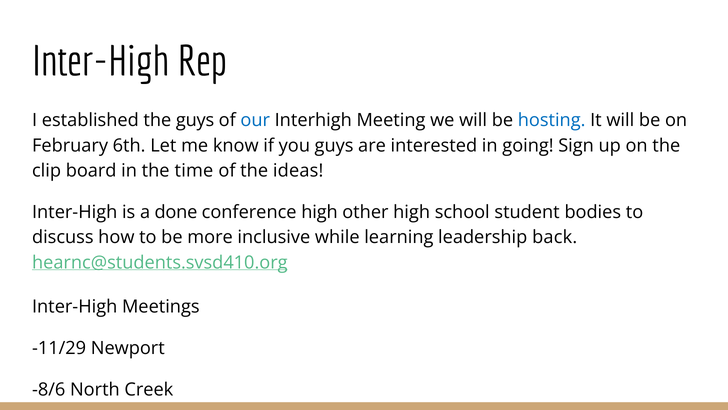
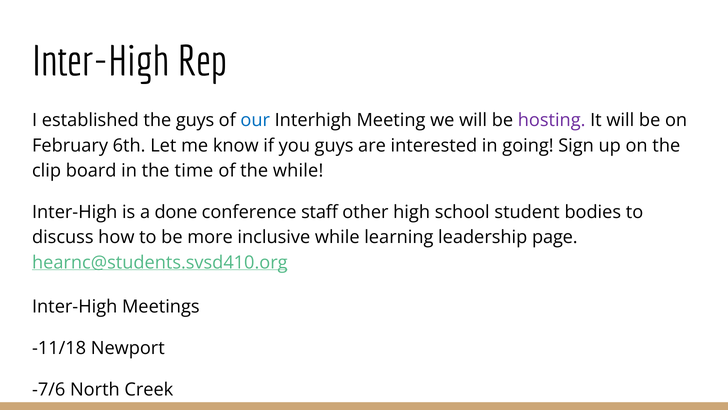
hosting colour: blue -> purple
the ideas: ideas -> while
conference high: high -> staff
back: back -> page
-11/29: -11/29 -> -11/18
-8/6: -8/6 -> -7/6
